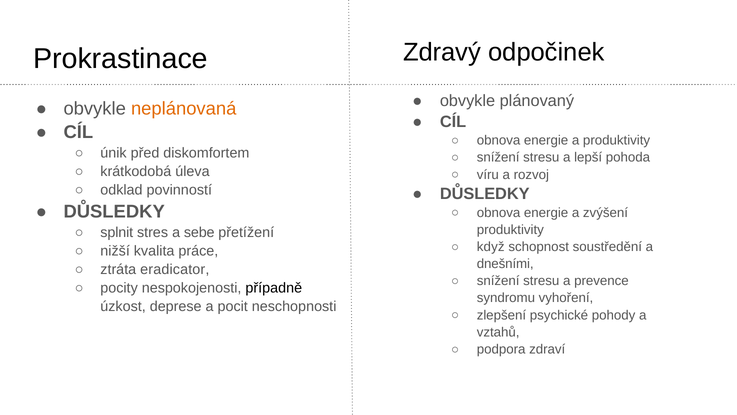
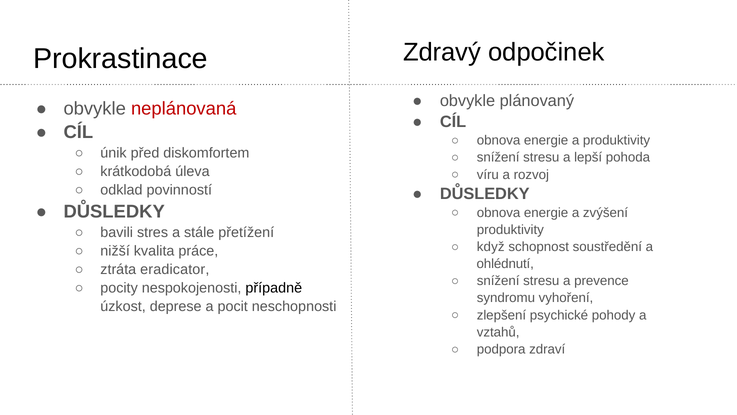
neplánovaná colour: orange -> red
splnit: splnit -> bavili
sebe: sebe -> stále
dnešními: dnešními -> ohlédnutí
